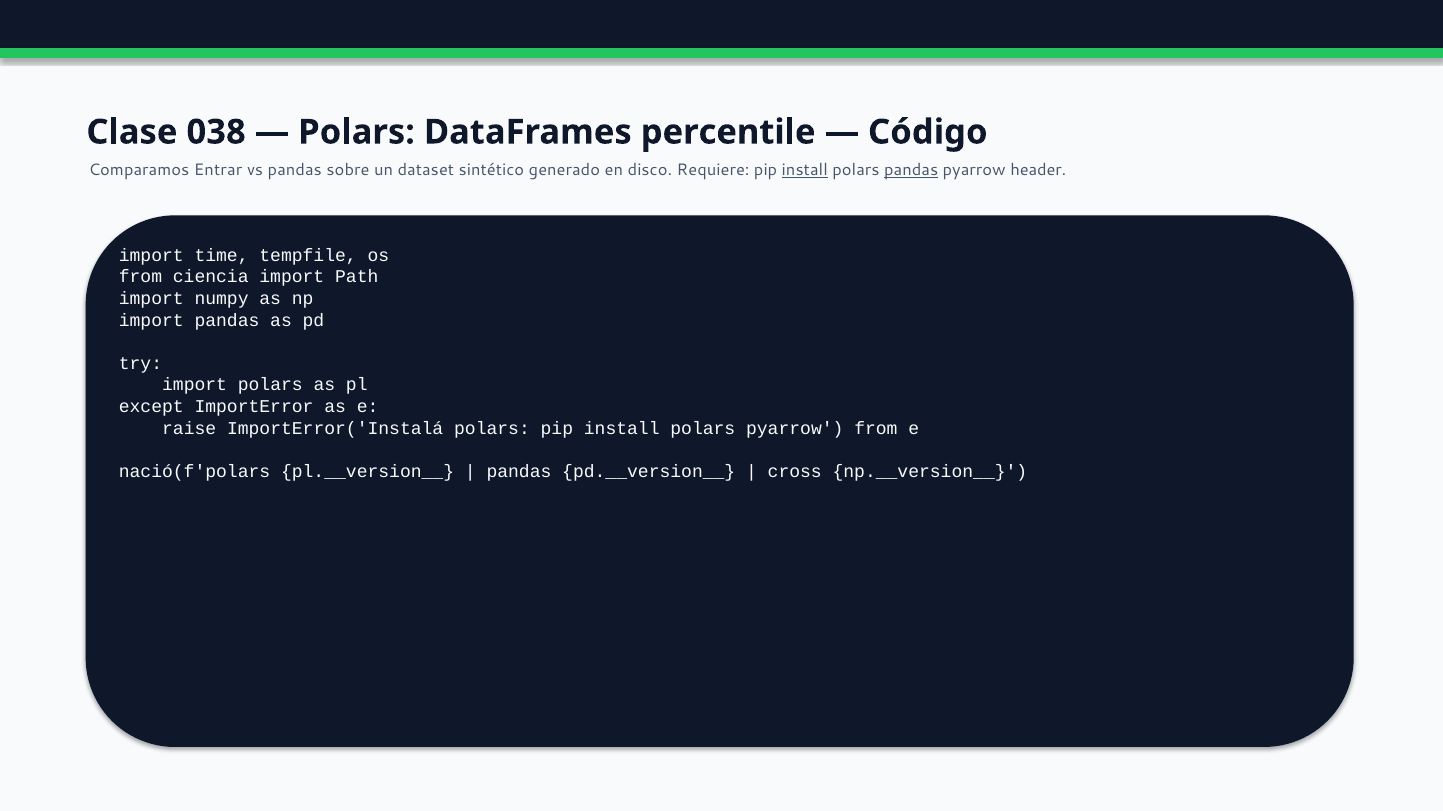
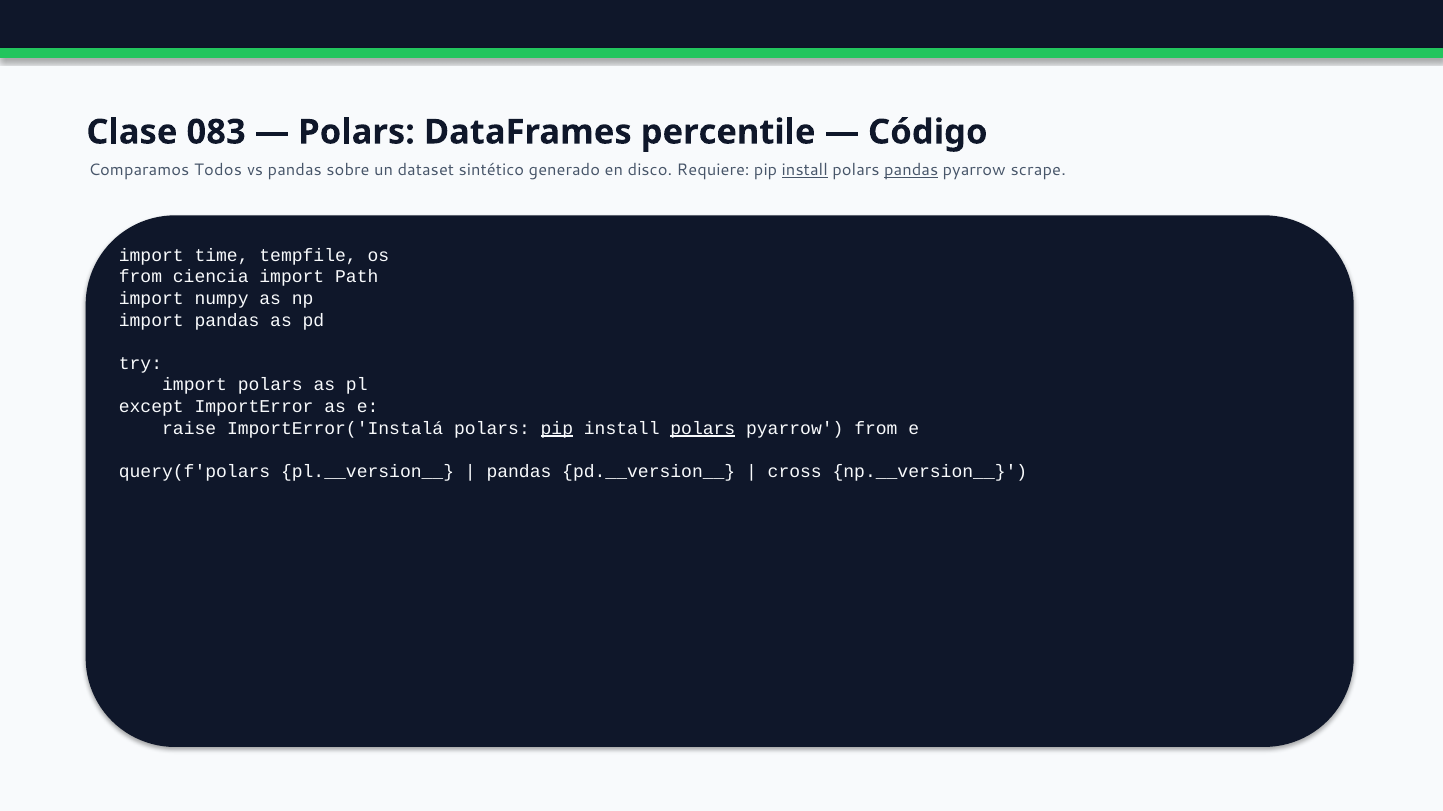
038: 038 -> 083
Entrar: Entrar -> Todos
header: header -> scrape
pip at (557, 429) underline: none -> present
polars at (703, 429) underline: none -> present
nació(f'polars: nació(f'polars -> query(f'polars
